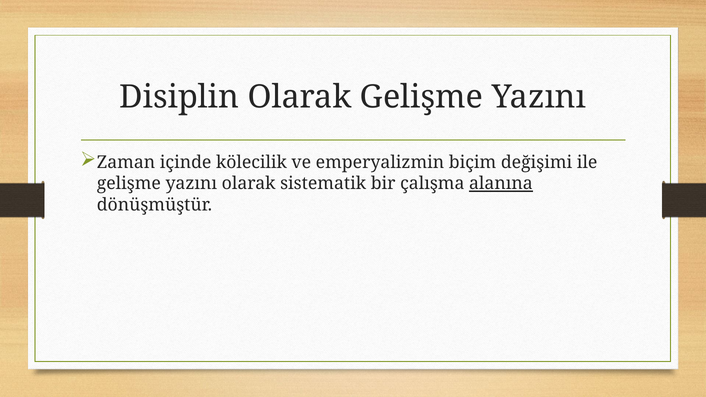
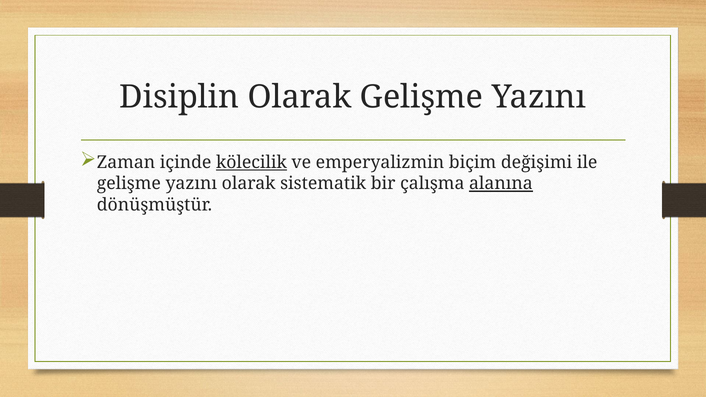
kölecilik underline: none -> present
